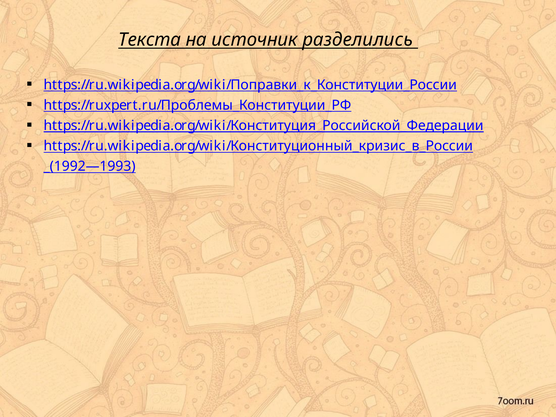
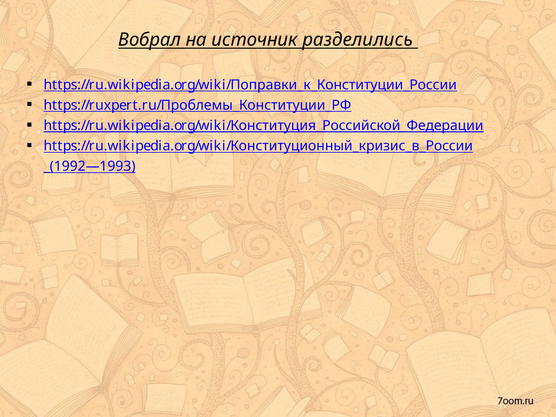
Текста: Текста -> Вобрал
